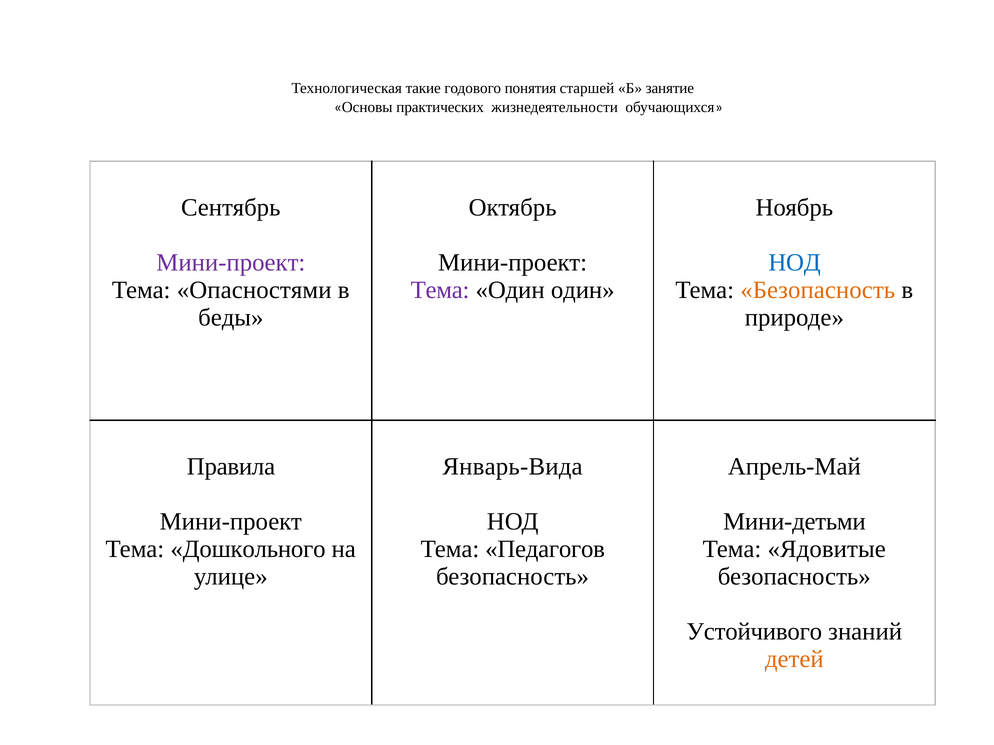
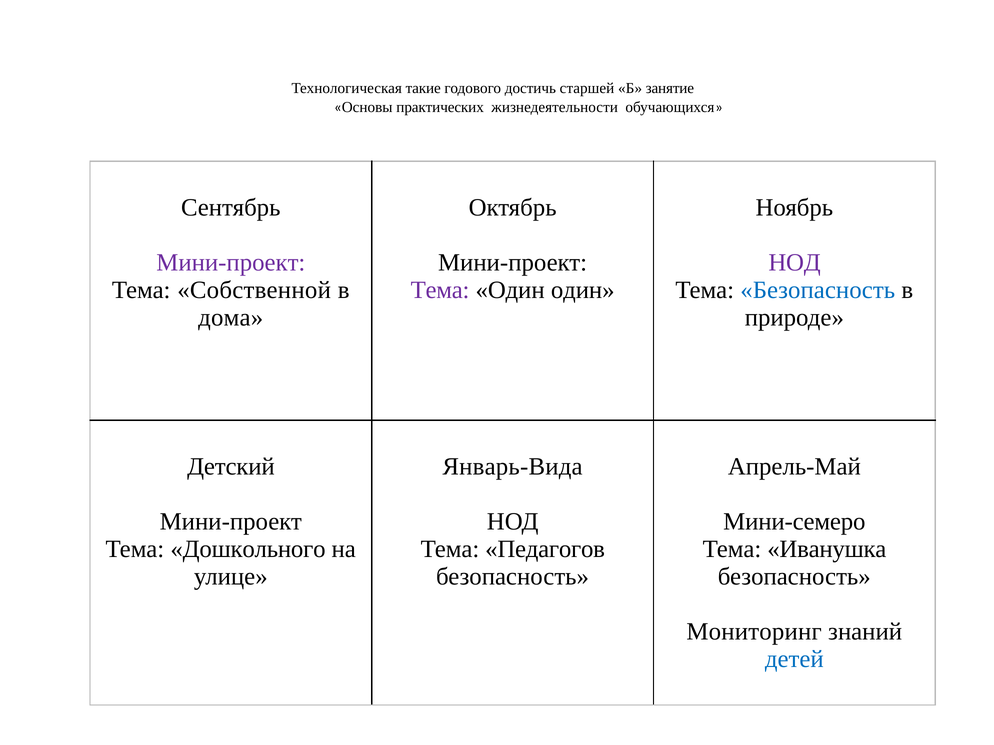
понятия: понятия -> достичь
НОД at (795, 263) colour: blue -> purple
Опасностями: Опасностями -> Собственной
Безопасность at (818, 290) colour: orange -> blue
беды: беды -> дома
Правила: Правила -> Детский
Мини-детьми: Мини-детьми -> Мини-семеро
Ядовитые: Ядовитые -> Иванушка
Устойчивого: Устойчивого -> Мониторинг
детей colour: orange -> blue
